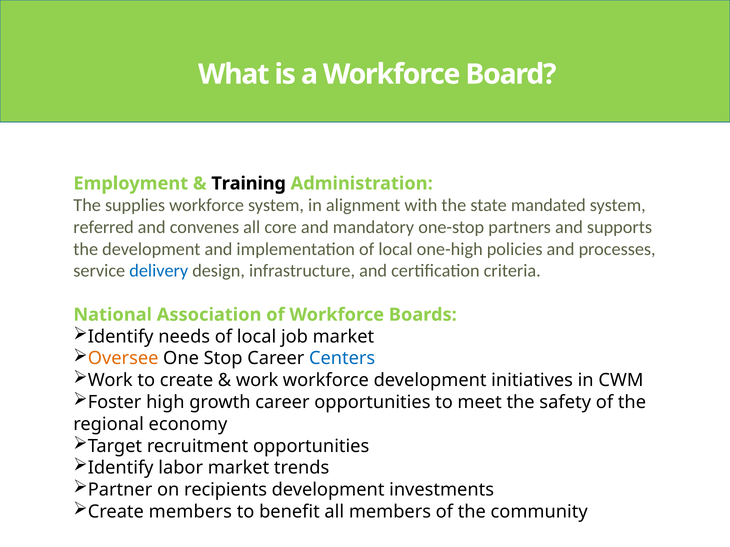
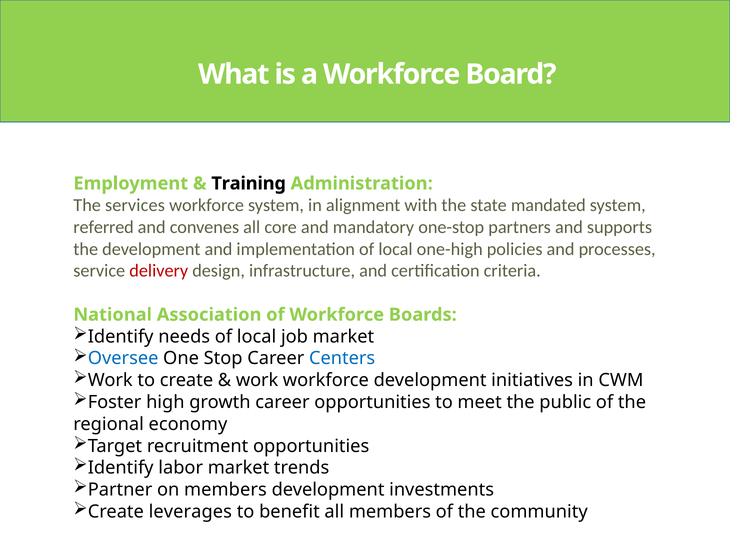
supplies: supplies -> services
delivery colour: blue -> red
Oversee colour: orange -> blue
safety: safety -> public
on recipients: recipients -> members
Create members: members -> leverages
